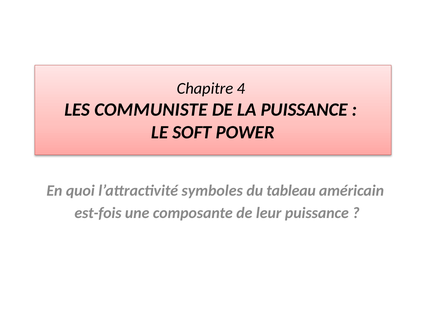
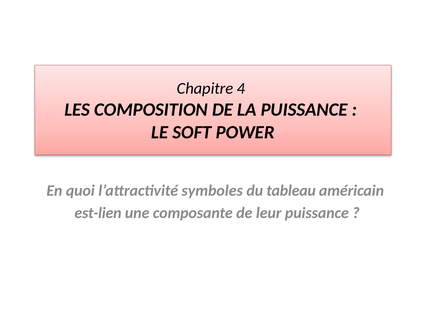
COMMUNISTE: COMMUNISTE -> COMPOSITION
est-fois: est-fois -> est-lien
